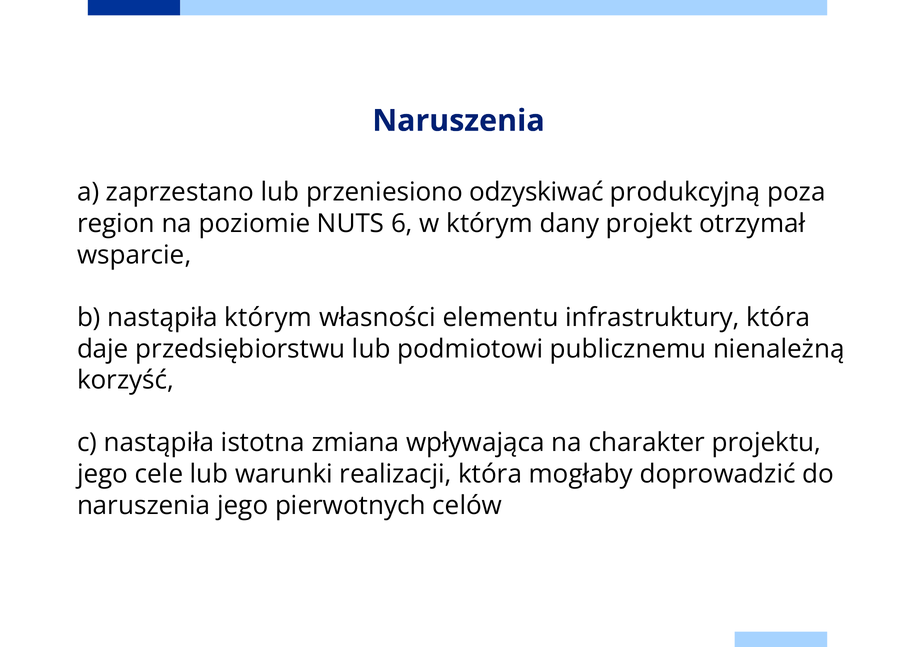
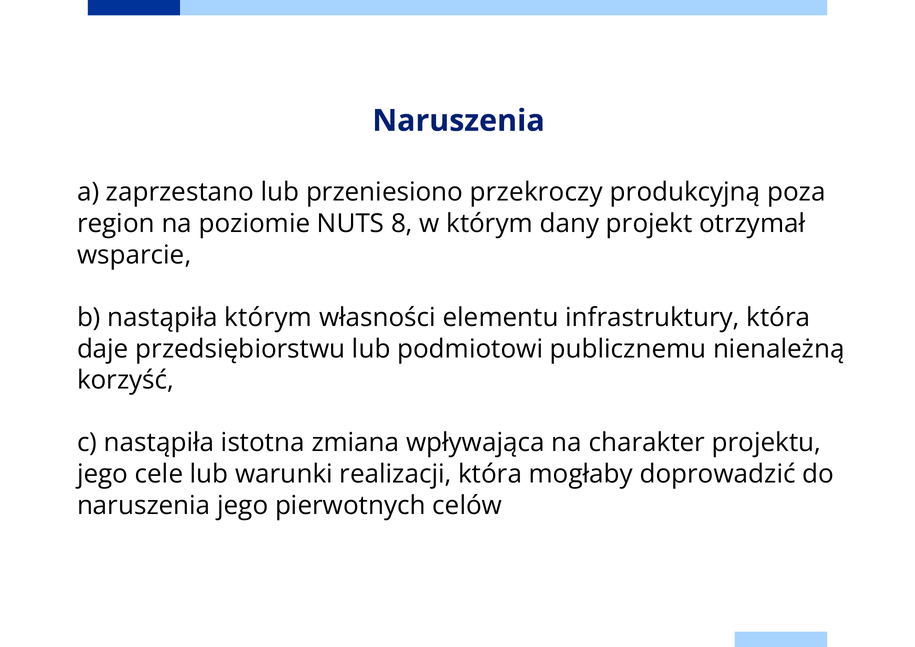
odzyskiwać: odzyskiwać -> przekroczy
6: 6 -> 8
